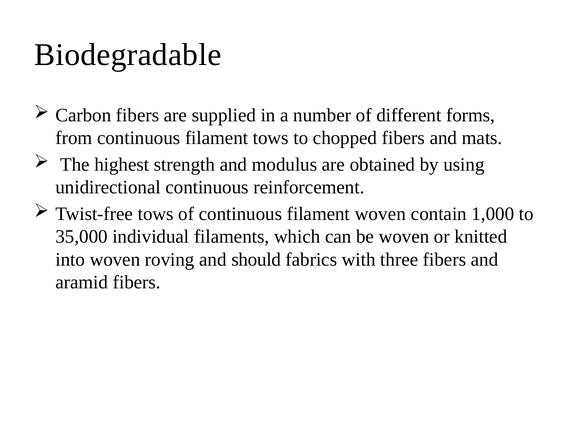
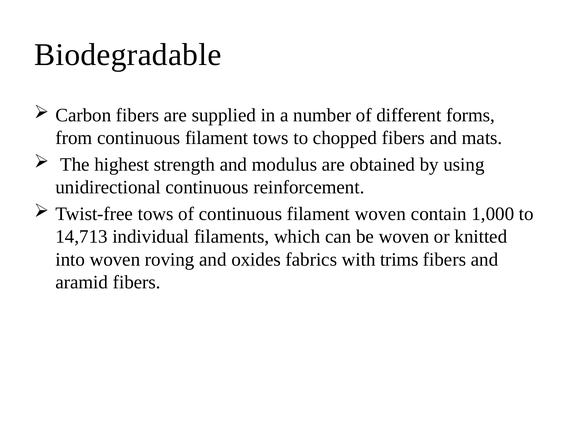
35,000: 35,000 -> 14,713
should: should -> oxides
three: three -> trims
